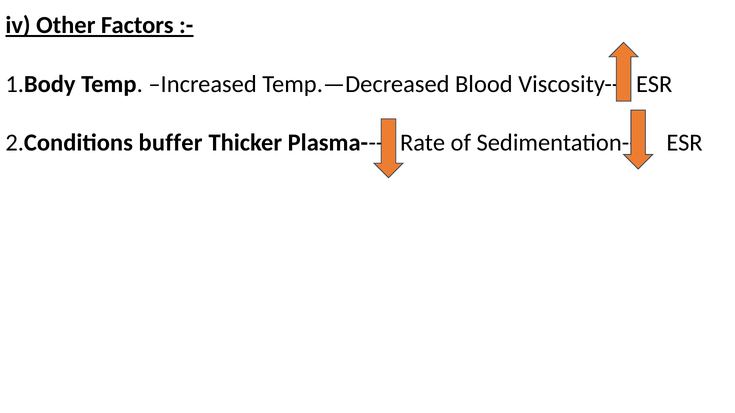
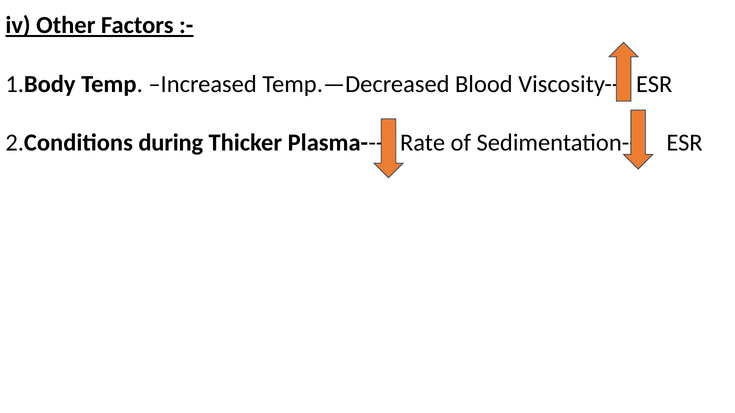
buffer: buffer -> during
